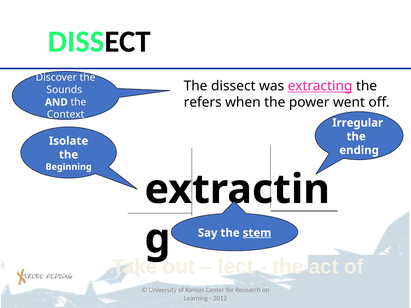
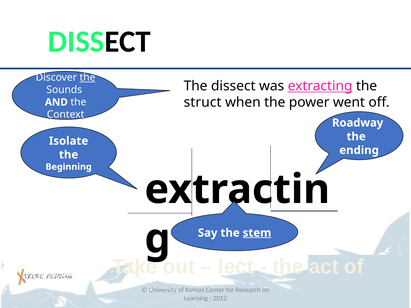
the at (88, 78) underline: none -> present
refers: refers -> struct
Irregular: Irregular -> Roadway
